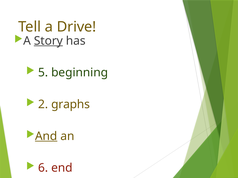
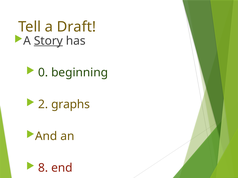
Drive: Drive -> Draft
5: 5 -> 0
And underline: present -> none
6: 6 -> 8
